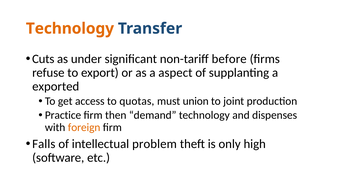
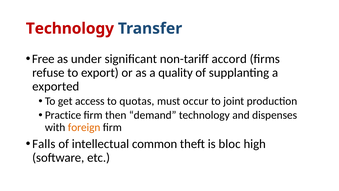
Technology at (70, 28) colour: orange -> red
Cuts: Cuts -> Free
before: before -> accord
aspect: aspect -> quality
union: union -> occur
problem: problem -> common
only: only -> bloc
